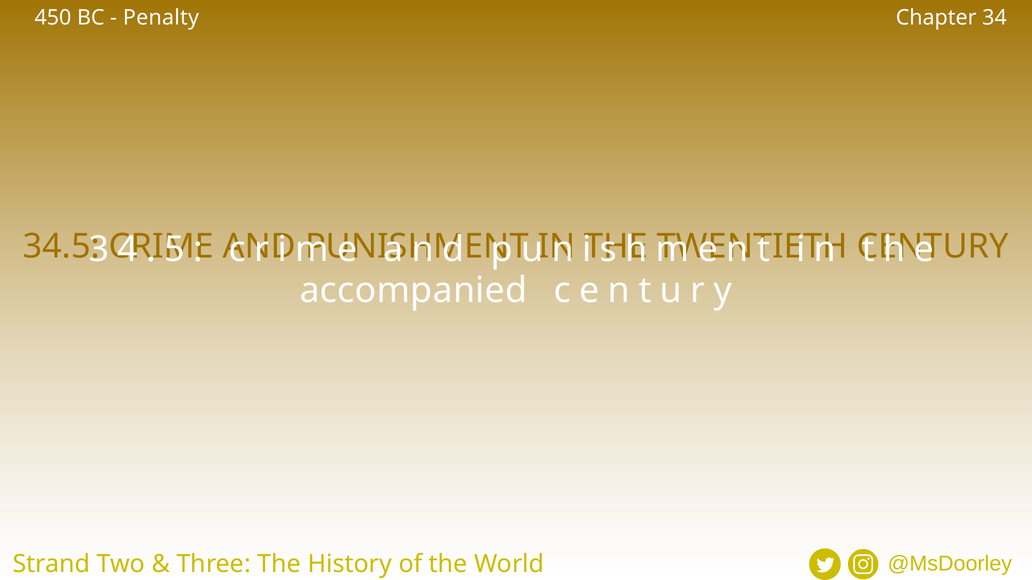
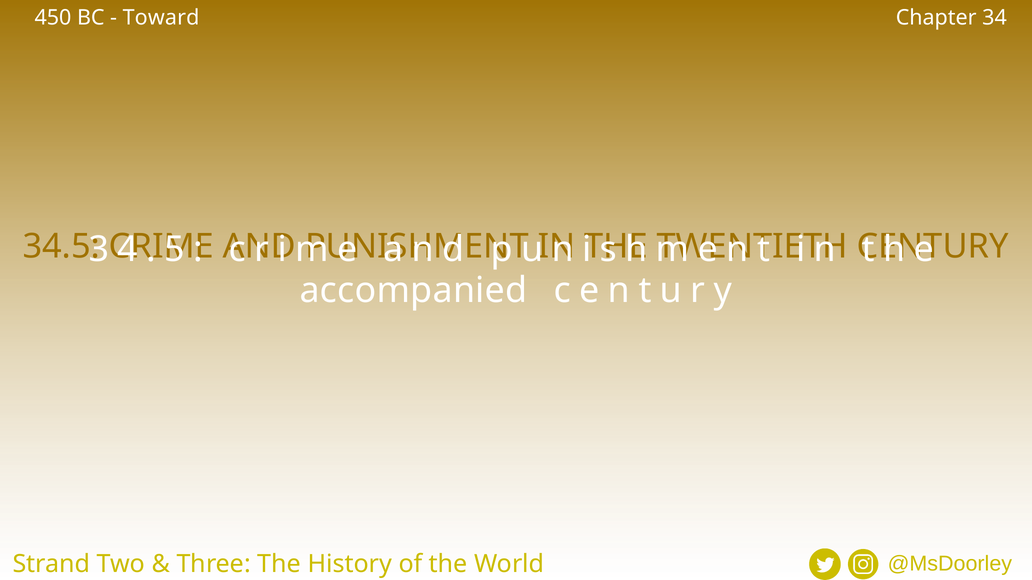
Penalty: Penalty -> Toward
